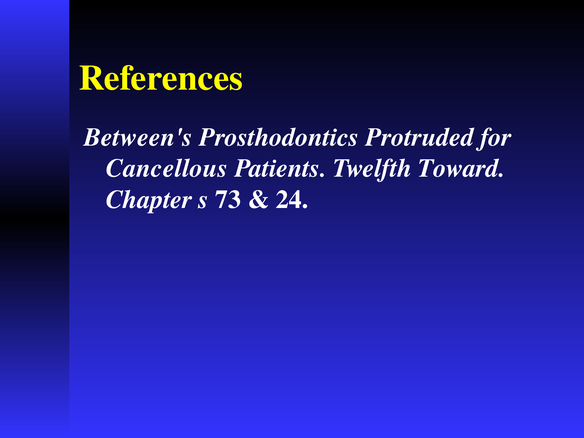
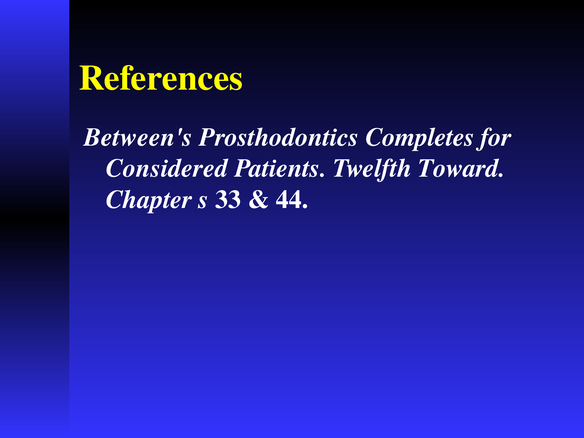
Protruded: Protruded -> Completes
Cancellous: Cancellous -> Considered
73: 73 -> 33
24: 24 -> 44
